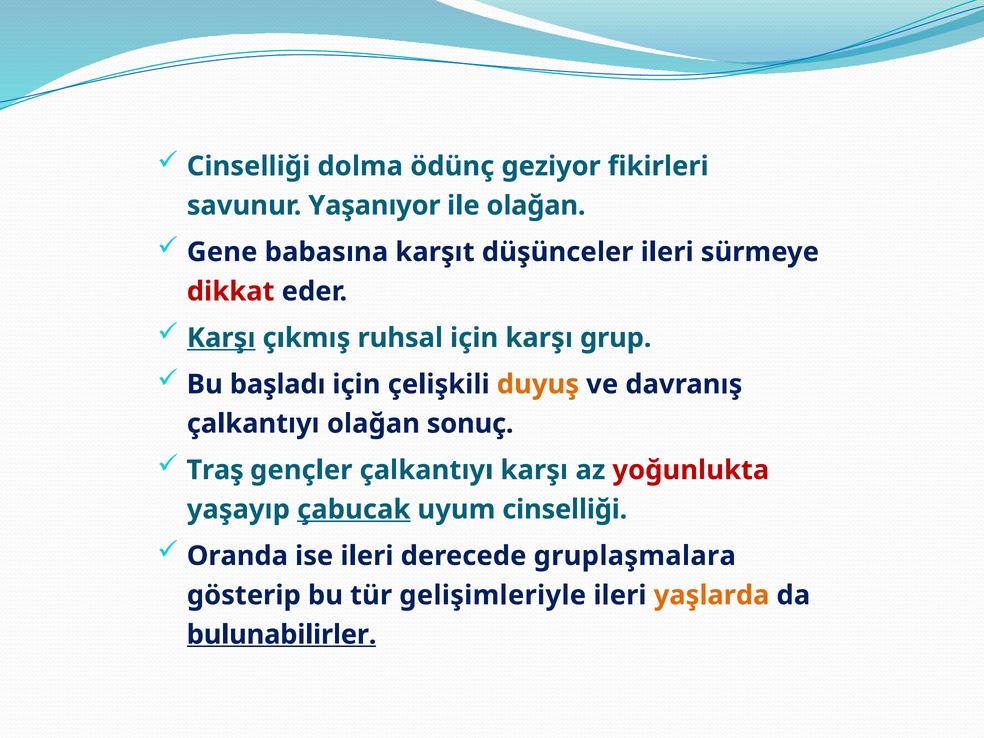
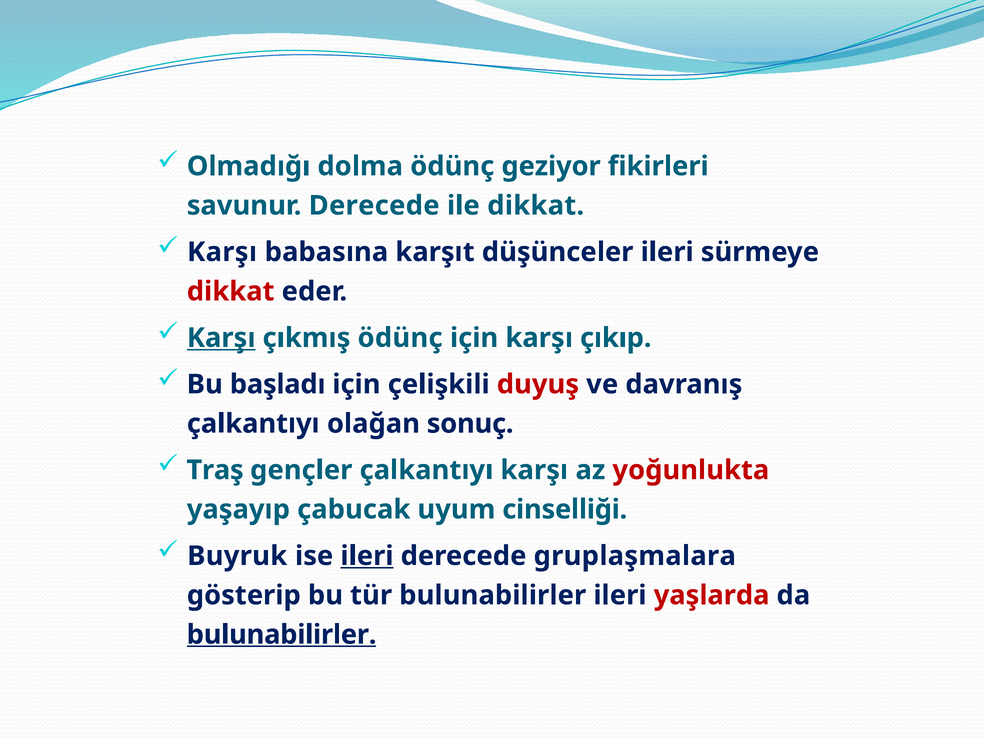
Cinselliği at (249, 166): Cinselliği -> Olmadığı
savunur Yaşanıyor: Yaşanıyor -> Derecede
ile olağan: olağan -> dikkat
Gene at (222, 252): Gene -> Karşı
çıkmış ruhsal: ruhsal -> ödünç
grup: grup -> çıkıp
duyuş colour: orange -> red
çabucak underline: present -> none
Oranda: Oranda -> Buyruk
ileri at (367, 556) underline: none -> present
tür gelişimleriyle: gelişimleriyle -> bulunabilirler
yaşlarda colour: orange -> red
